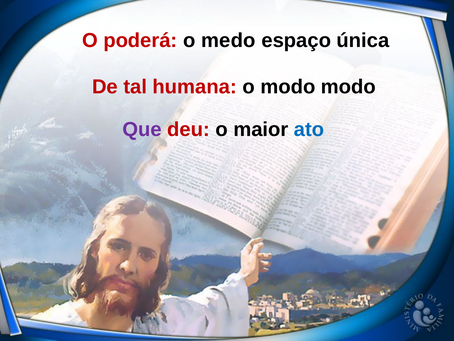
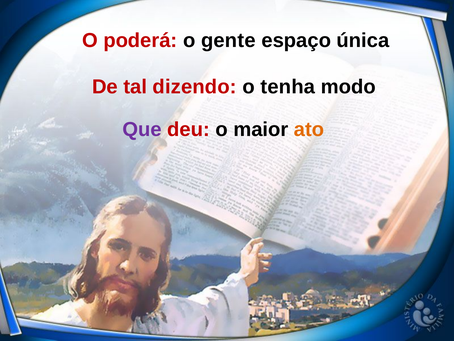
medo: medo -> gente
humana: humana -> dizendo
o modo: modo -> tenha
ato colour: blue -> orange
